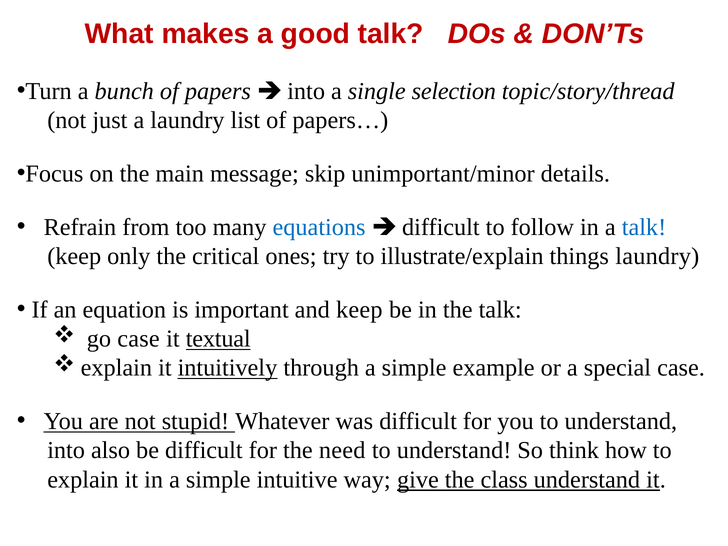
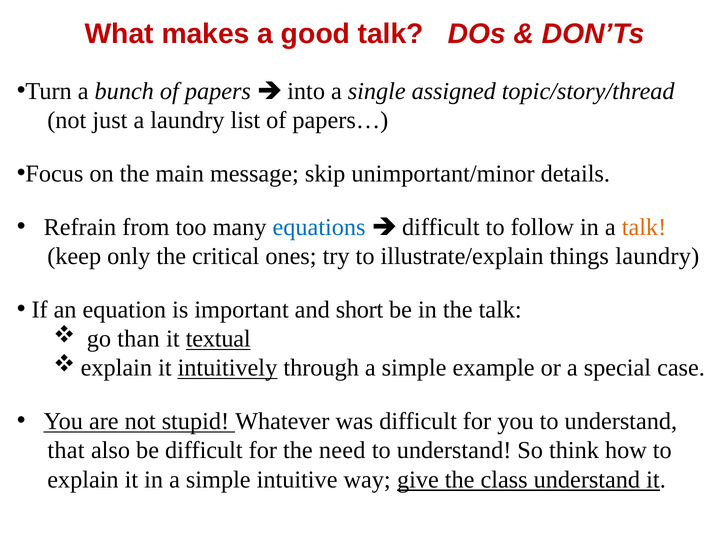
selection: selection -> assigned
talk at (644, 227) colour: blue -> orange
and keep: keep -> short
go case: case -> than
into at (66, 450): into -> that
